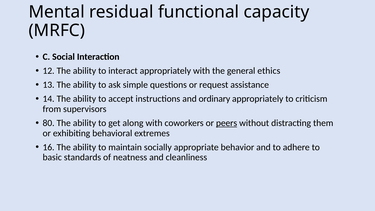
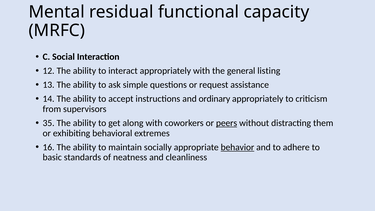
ethics: ethics -> listing
80: 80 -> 35
behavior underline: none -> present
